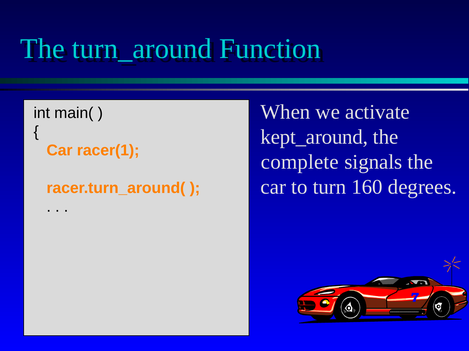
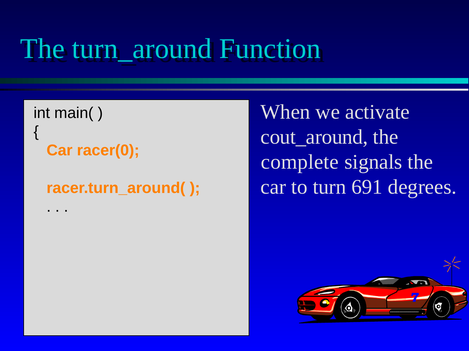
kept_around: kept_around -> cout_around
racer(1: racer(1 -> racer(0
160: 160 -> 691
